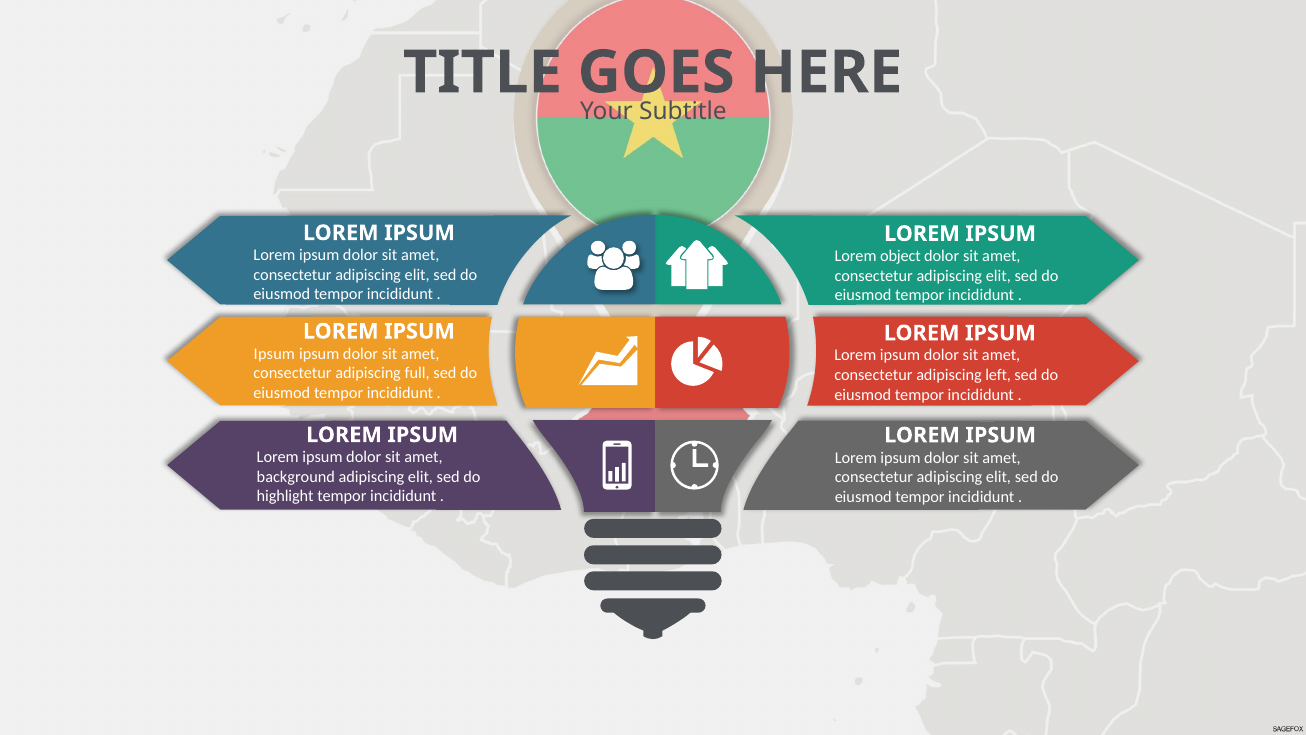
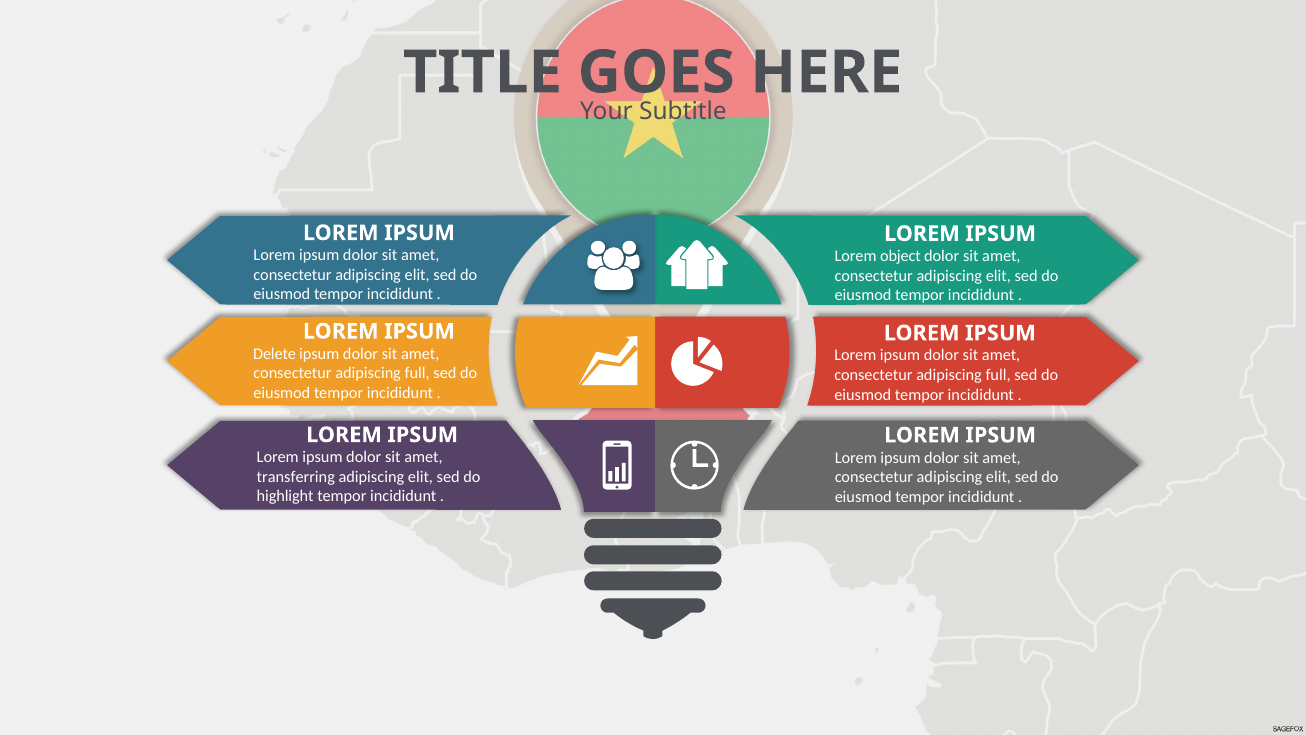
Ipsum at (274, 354): Ipsum -> Delete
left at (998, 375): left -> full
background: background -> transferring
